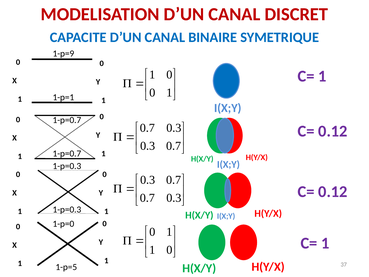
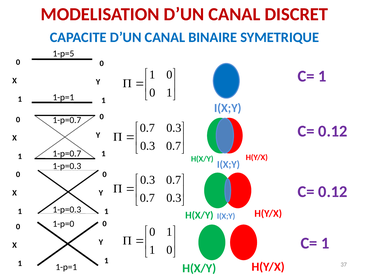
1-p=9: 1-p=9 -> 1-p=5
1-p=5 at (66, 267): 1-p=5 -> 1-p=1
